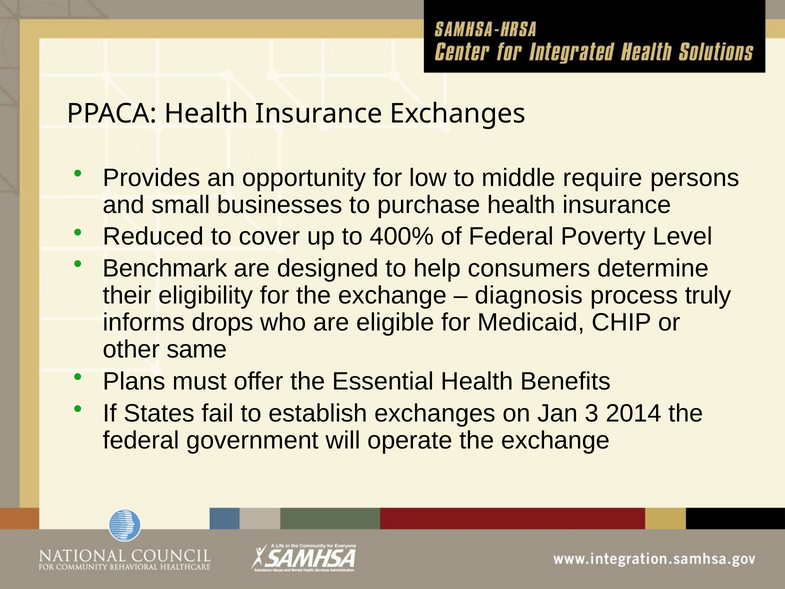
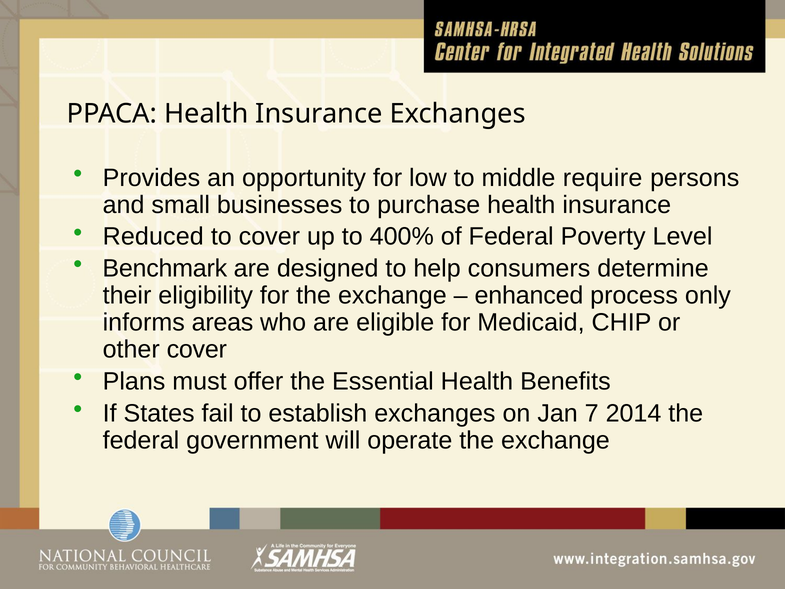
diagnosis: diagnosis -> enhanced
truly: truly -> only
drops: drops -> areas
other same: same -> cover
3: 3 -> 7
